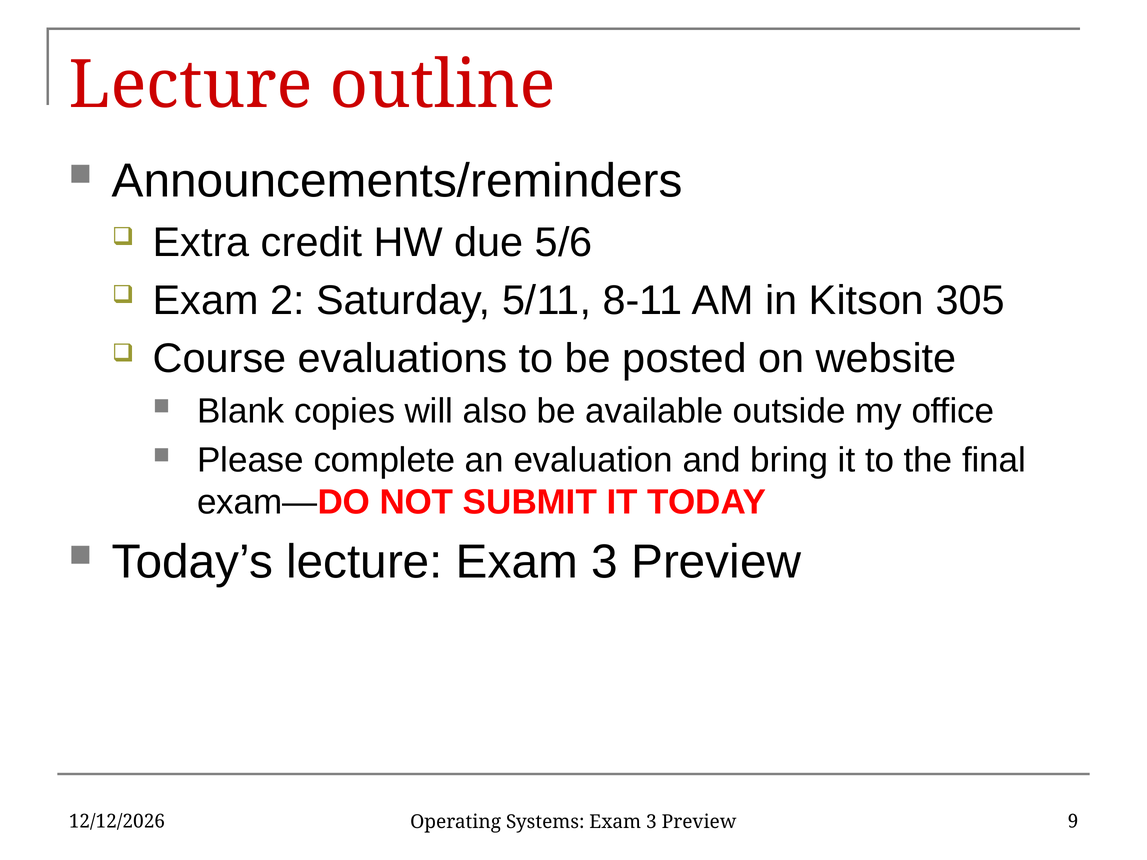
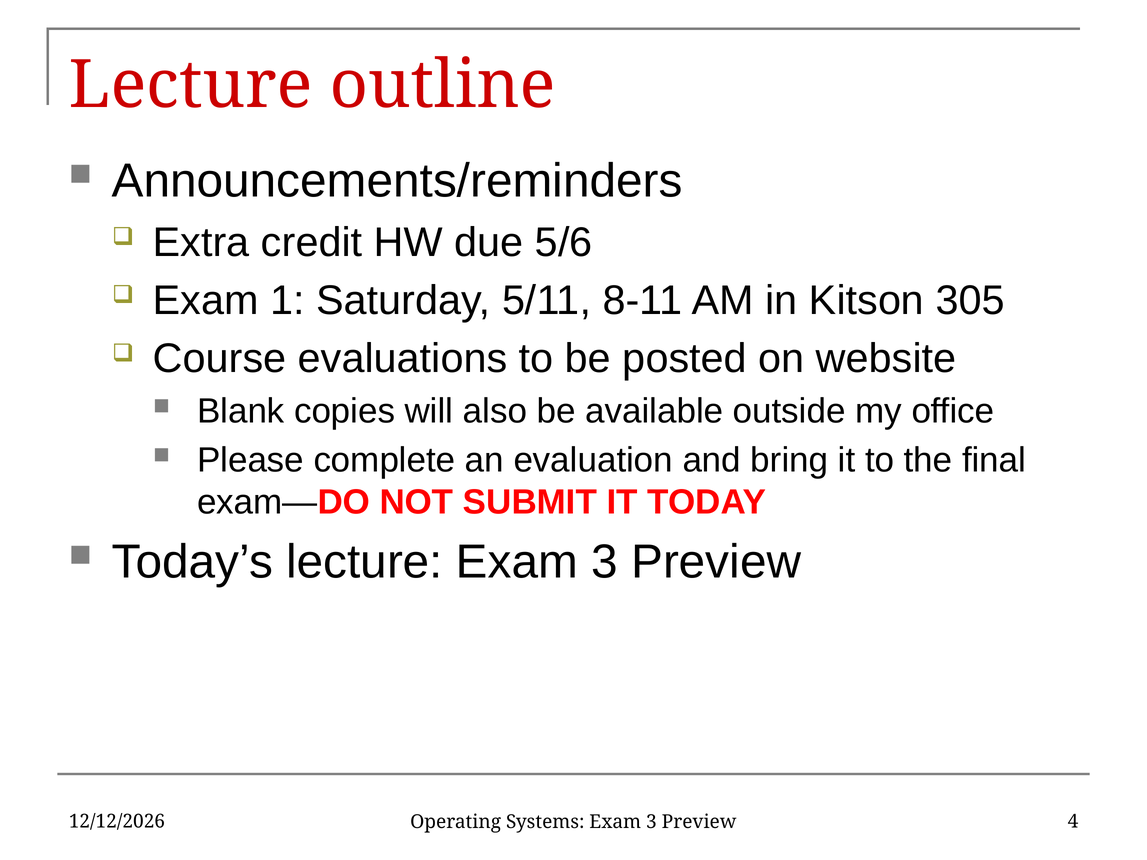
2: 2 -> 1
9: 9 -> 4
